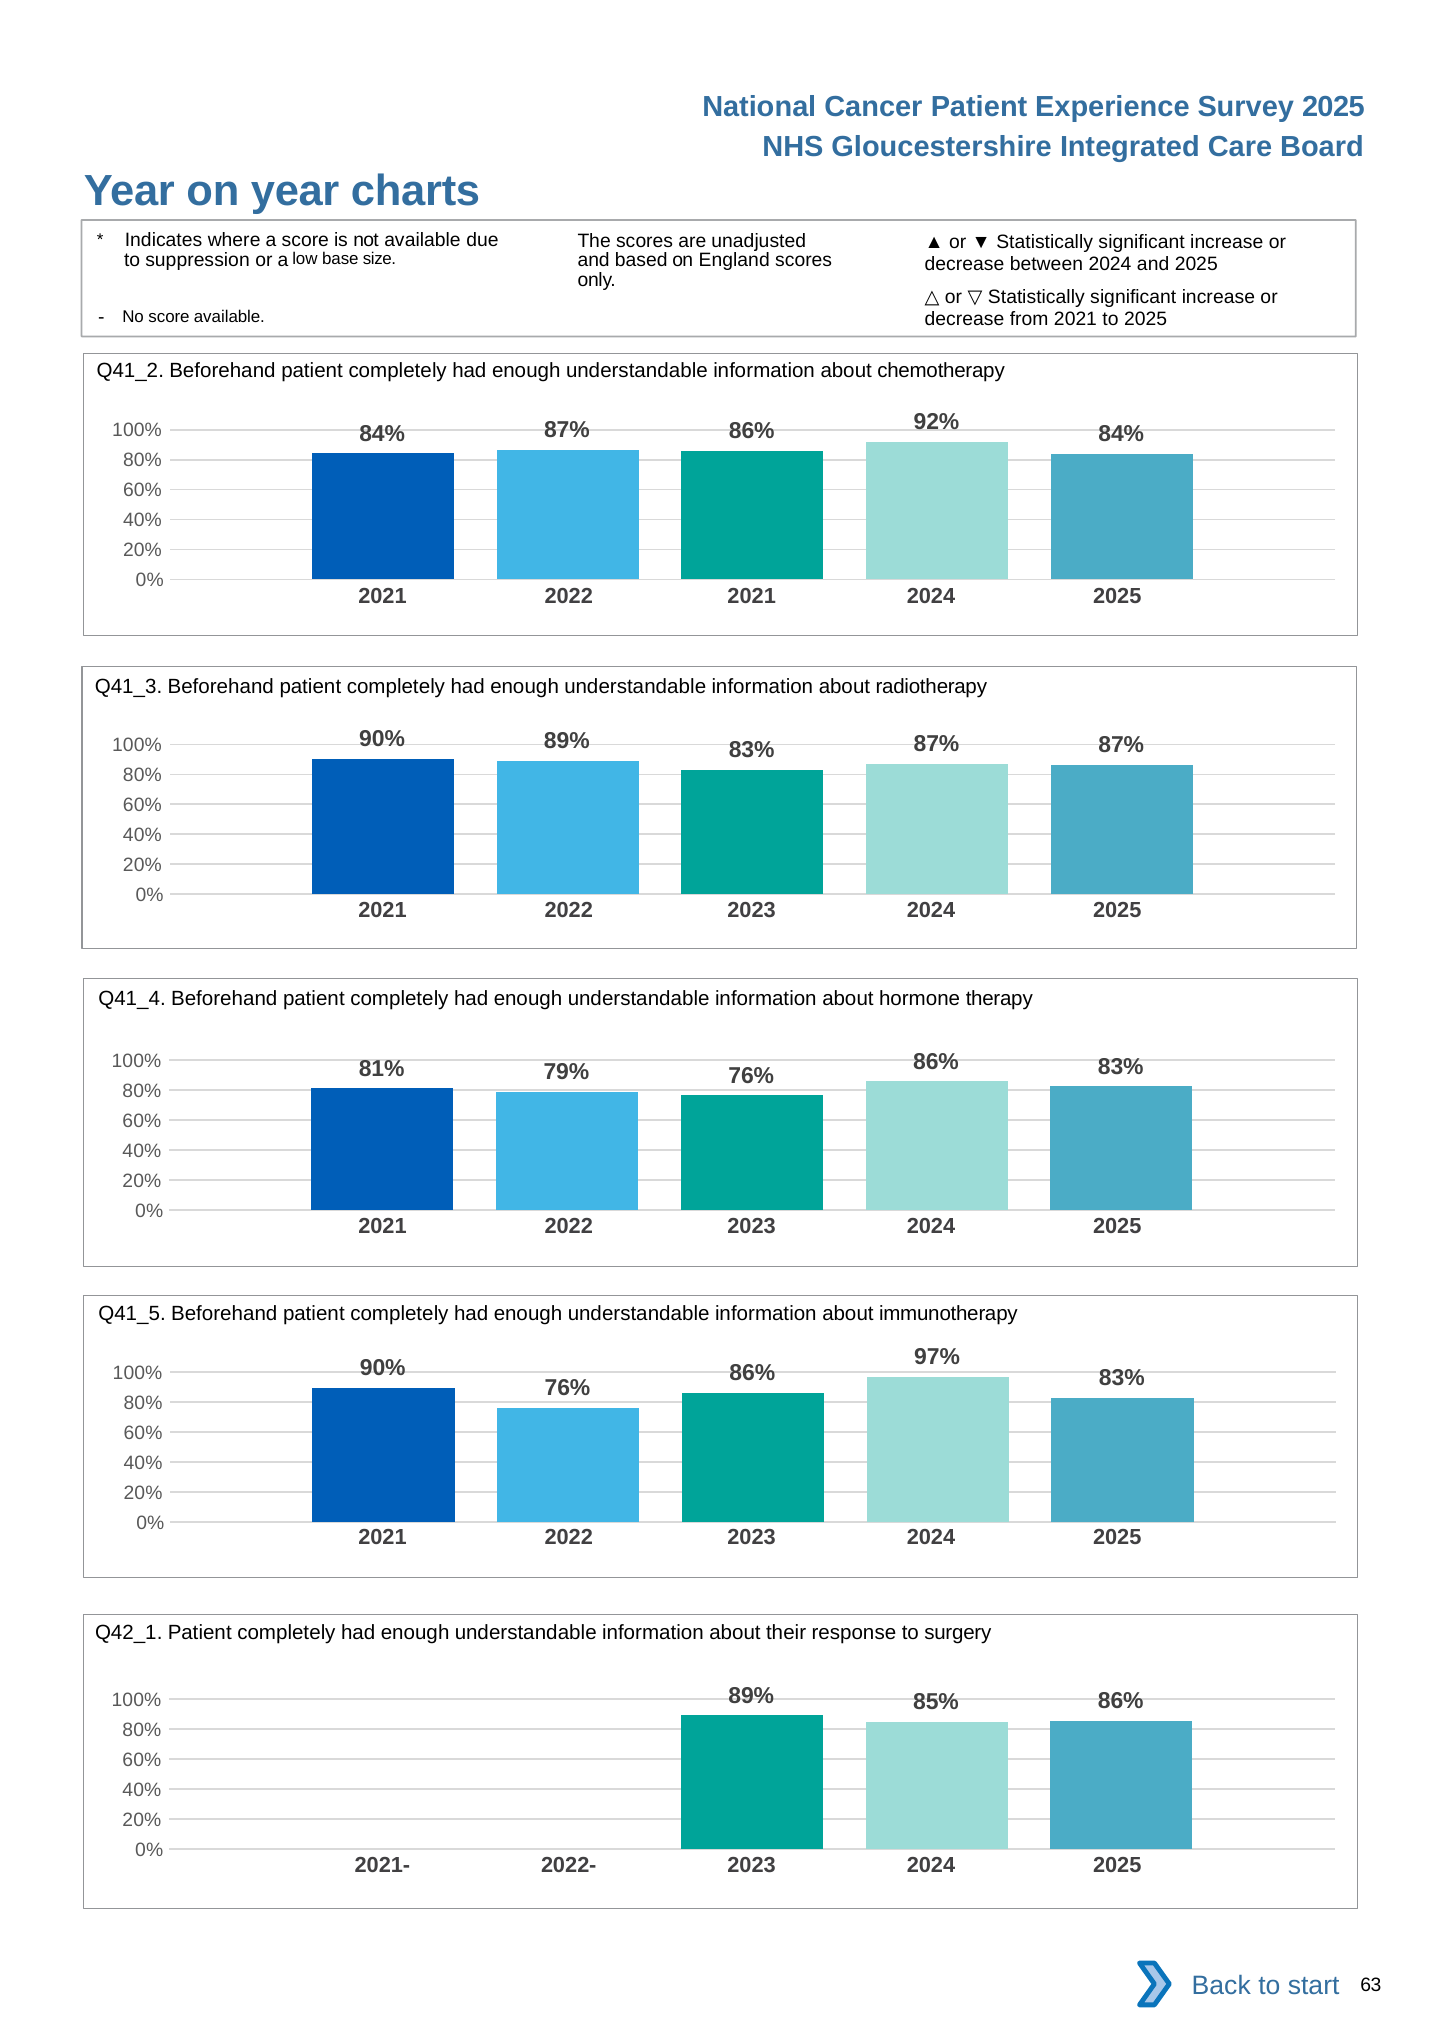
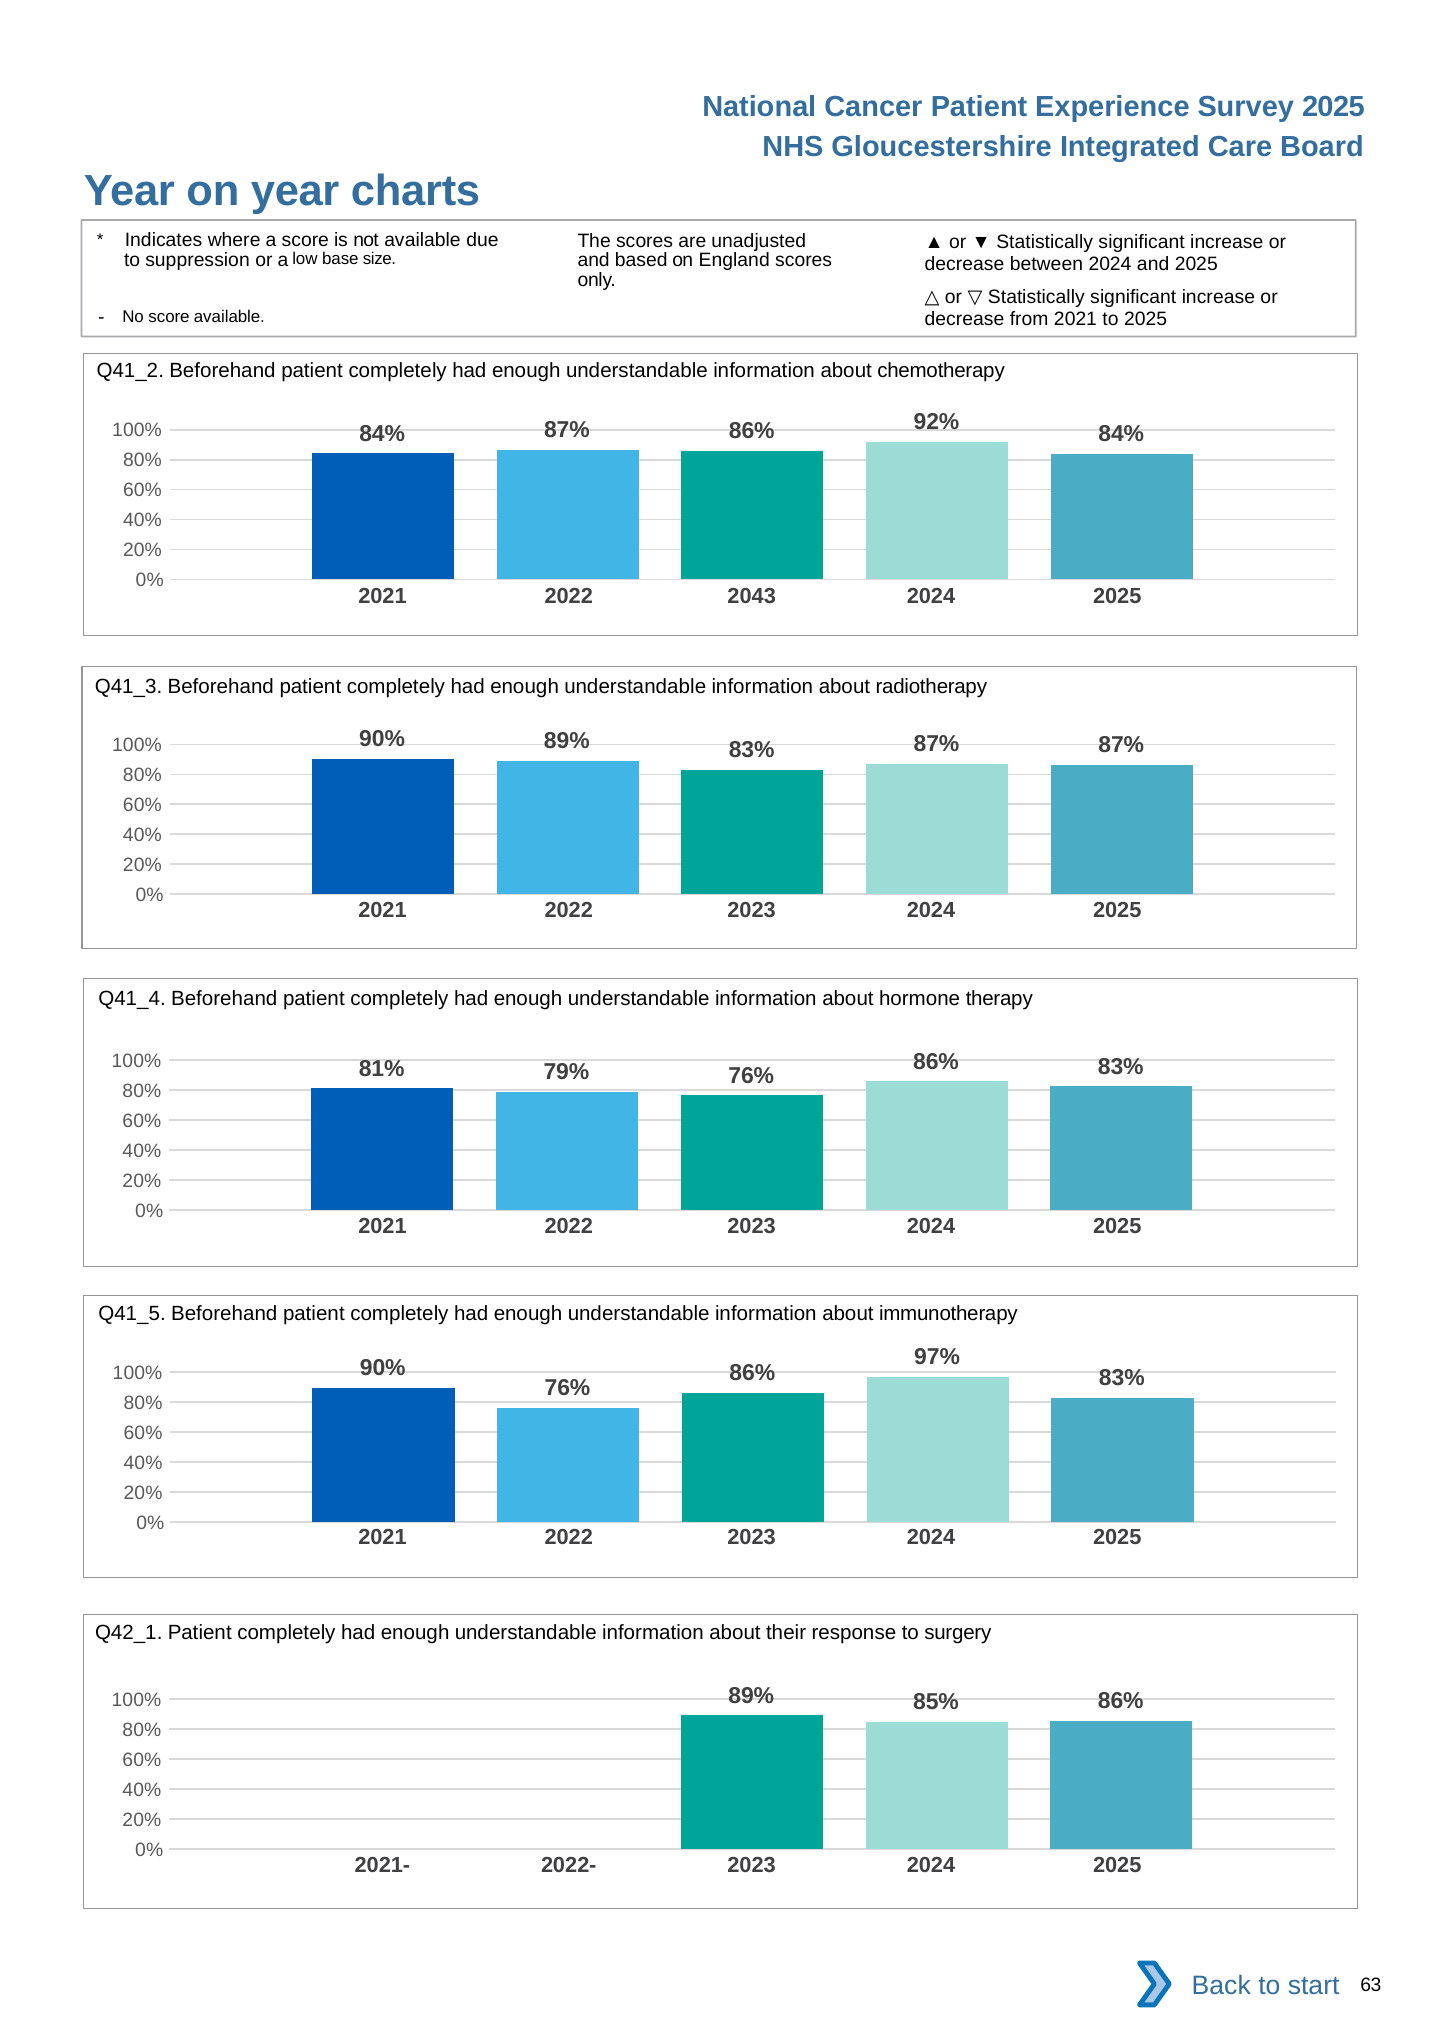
2022 2021: 2021 -> 2043
